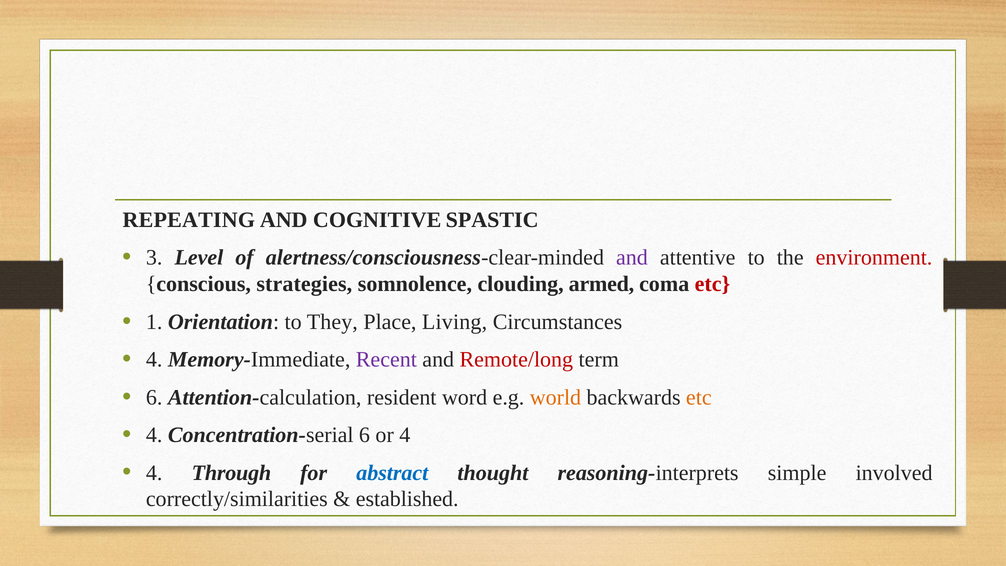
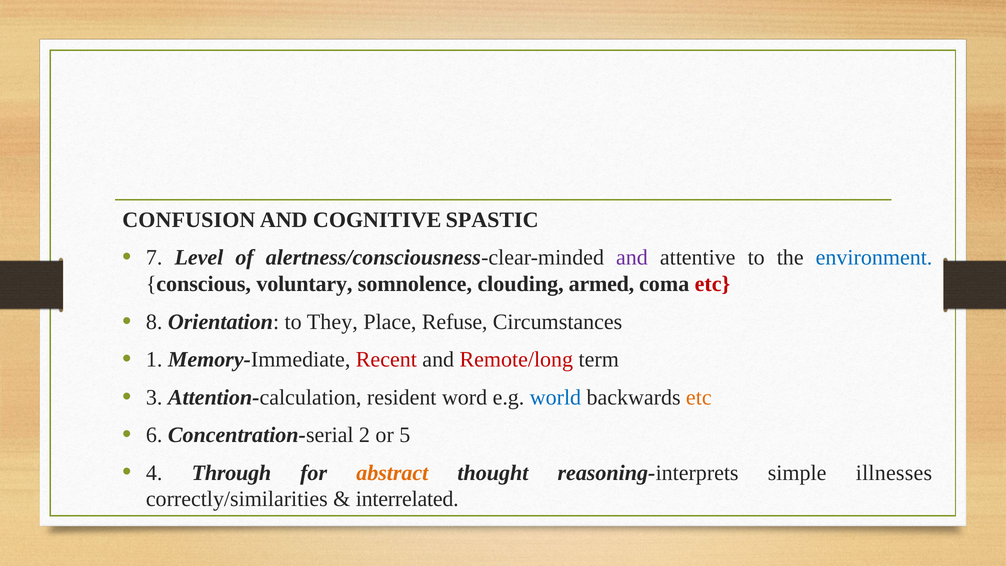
REPEATING: REPEATING -> CONFUSION
3: 3 -> 7
environment colour: red -> blue
strategies: strategies -> voluntary
1: 1 -> 8
Living: Living -> Refuse
4 at (154, 359): 4 -> 1
Recent colour: purple -> red
6 at (154, 397): 6 -> 3
world colour: orange -> blue
4 at (154, 435): 4 -> 6
Concentration-serial 6: 6 -> 2
or 4: 4 -> 5
abstract colour: blue -> orange
involved: involved -> illnesses
established: established -> interrelated
